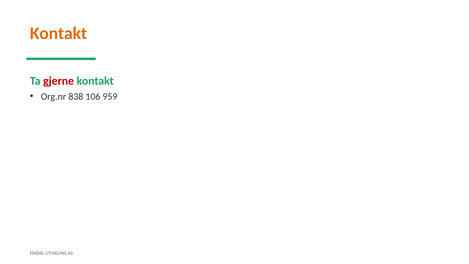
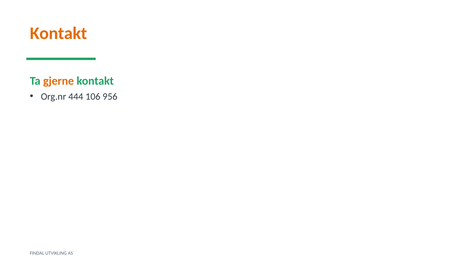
gjerne colour: red -> orange
838: 838 -> 444
959: 959 -> 956
